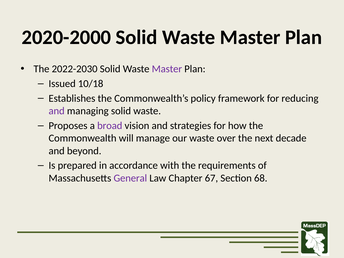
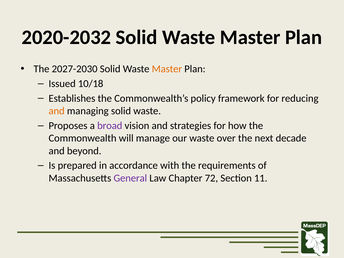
2020-2000: 2020-2000 -> 2020-2032
2022-2030: 2022-2030 -> 2027-2030
Master at (167, 69) colour: purple -> orange
and at (57, 111) colour: purple -> orange
67: 67 -> 72
68: 68 -> 11
